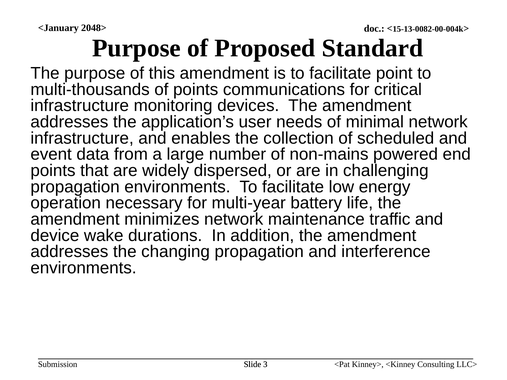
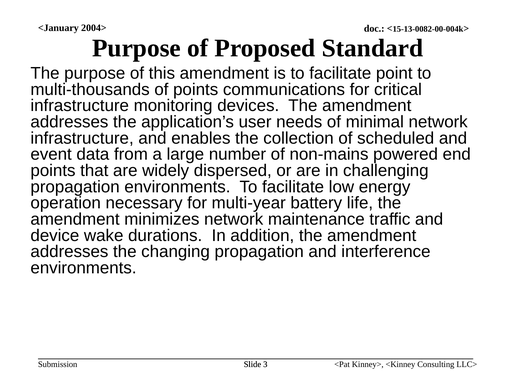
2048>: 2048> -> 2004>
